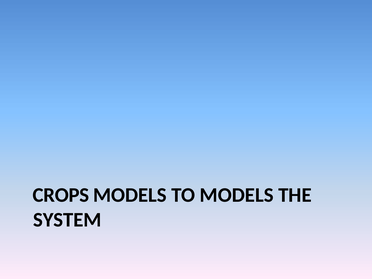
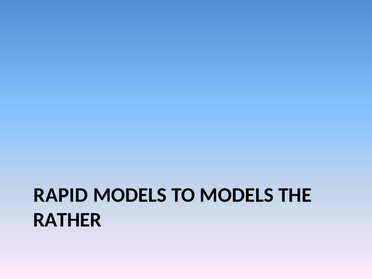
CROPS: CROPS -> RAPID
SYSTEM: SYSTEM -> RATHER
